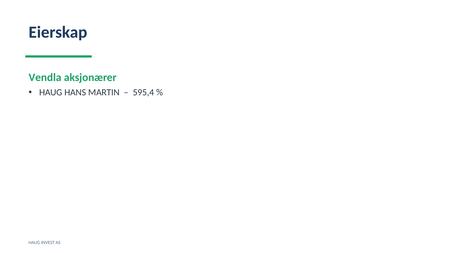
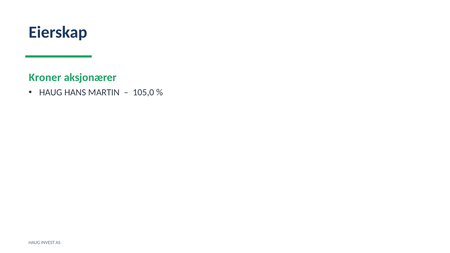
Vendla: Vendla -> Kroner
595,4: 595,4 -> 105,0
